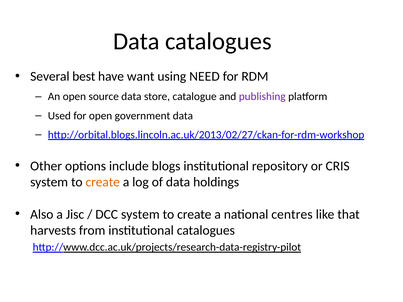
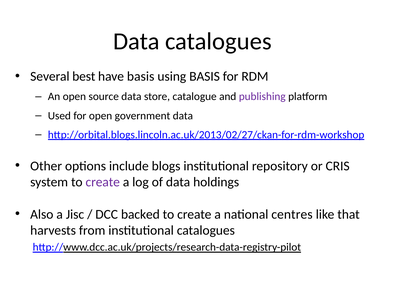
have want: want -> basis
using NEED: NEED -> BASIS
create at (103, 182) colour: orange -> purple
DCC system: system -> backed
